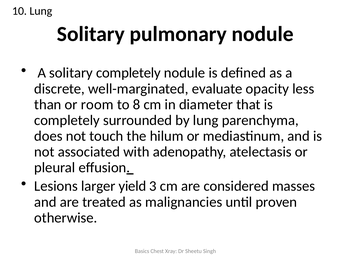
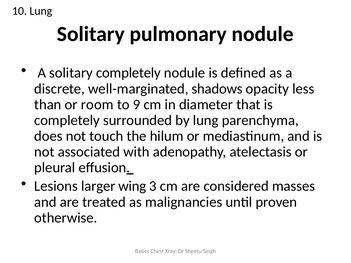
evaluate: evaluate -> shadows
8: 8 -> 9
yield: yield -> wing
